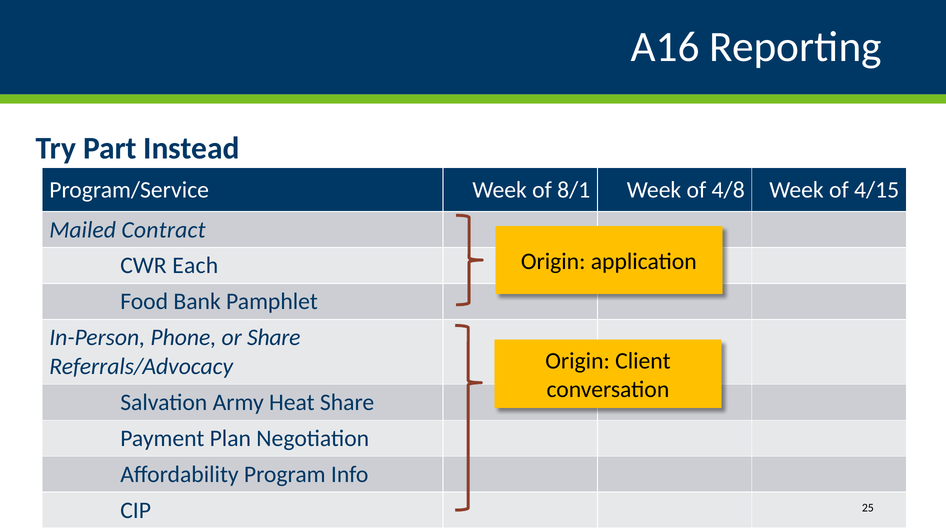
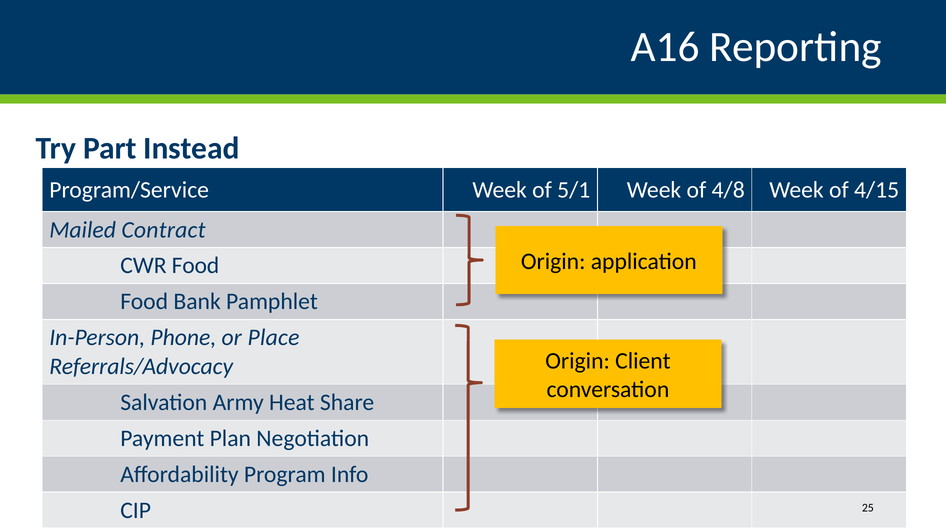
8/1: 8/1 -> 5/1
CWR Each: Each -> Food
or Share: Share -> Place
